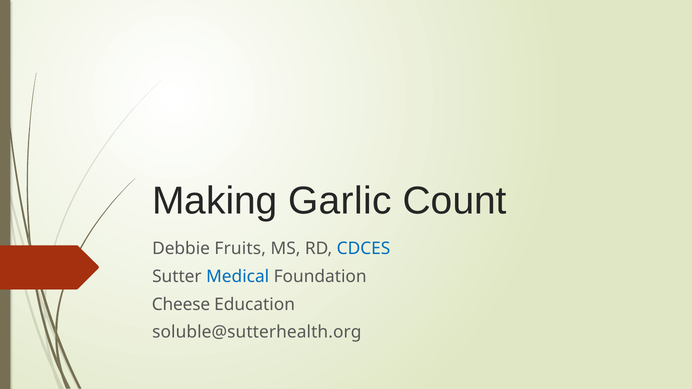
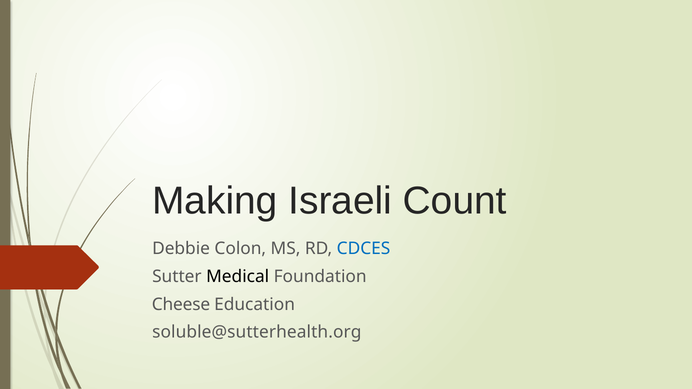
Garlic: Garlic -> Israeli
Fruits: Fruits -> Colon
Medical colour: blue -> black
